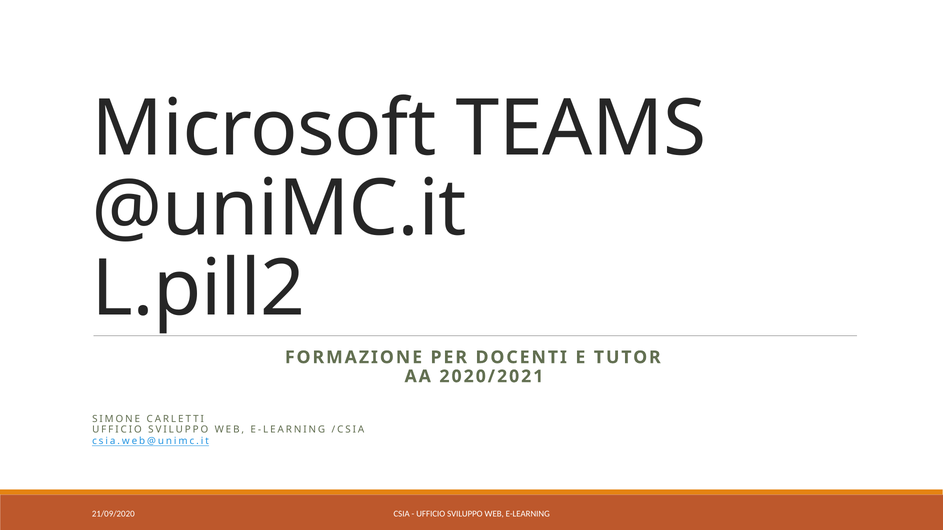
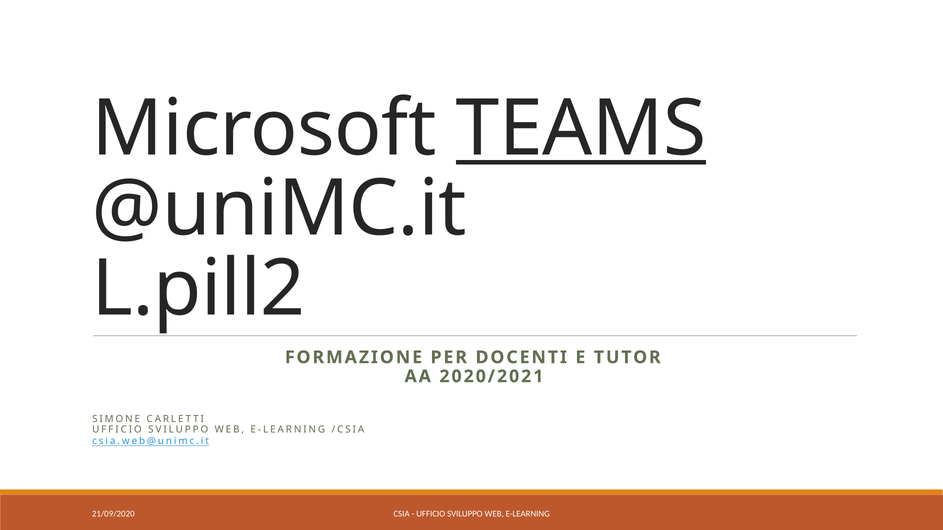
TEAMS underline: none -> present
